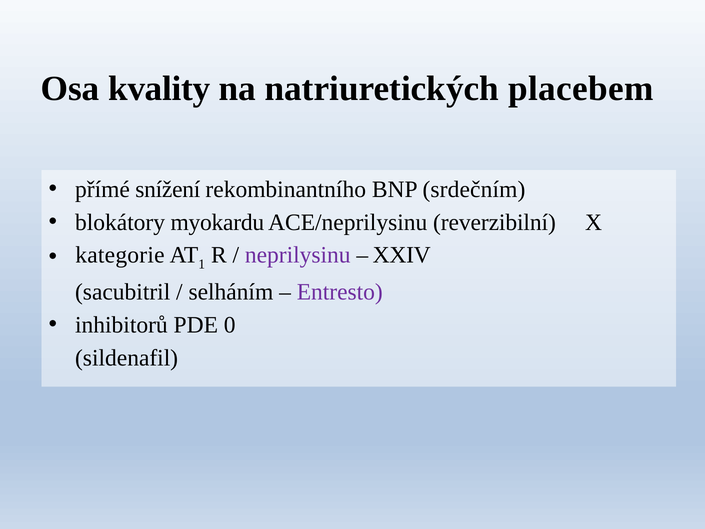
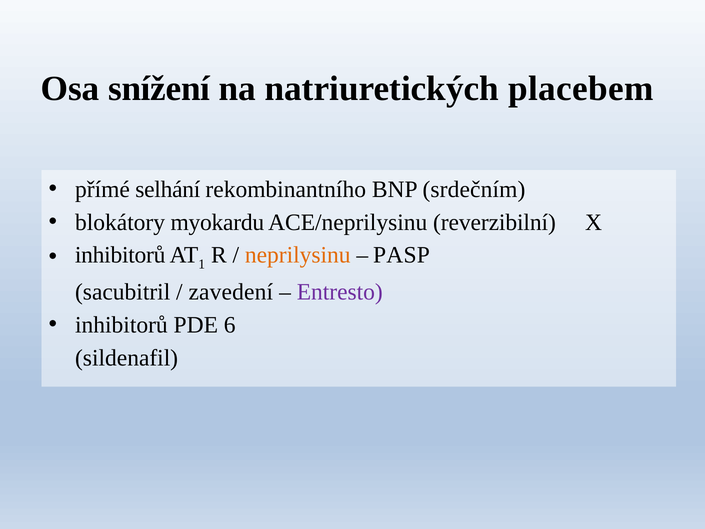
kvality: kvality -> snížení
snížení: snížení -> selhání
kategorie at (120, 255): kategorie -> inhibitorů
neprilysinu colour: purple -> orange
XXIV: XXIV -> PASP
selháním: selháním -> zavedení
0: 0 -> 6
